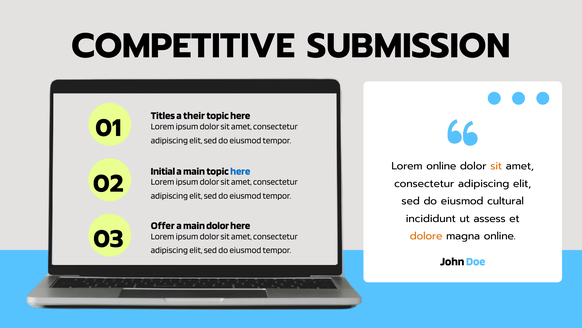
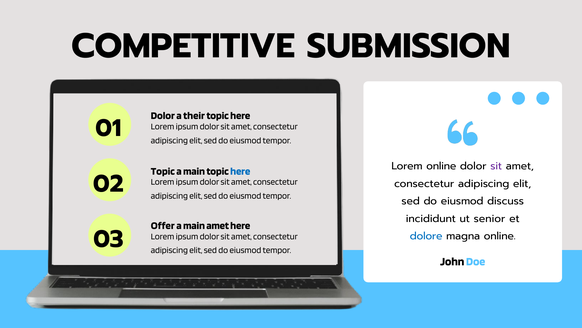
Titles at (163, 116): Titles -> Dolor
sit at (496, 166) colour: orange -> purple
Initial at (163, 171): Initial -> Topic
cultural: cultural -> discuss
assess: assess -> senior
main dolor: dolor -> amet
dolore colour: orange -> blue
